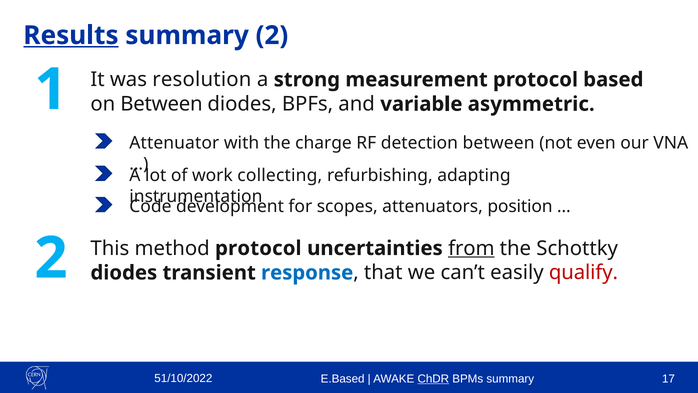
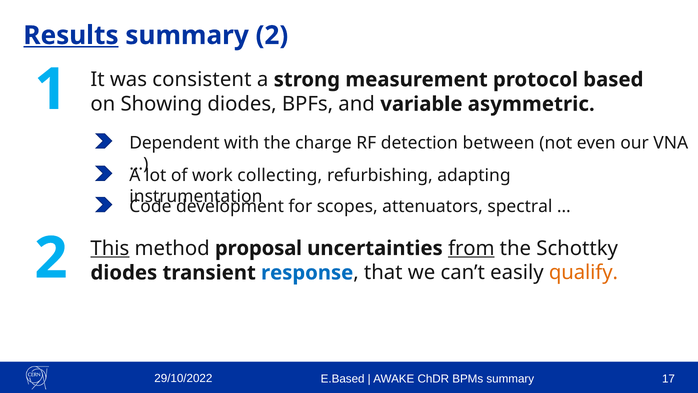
resolution: resolution -> consistent
on Between: Between -> Showing
Attenuator: Attenuator -> Dependent
position: position -> spectral
This underline: none -> present
method protocol: protocol -> proposal
qualify colour: red -> orange
51/10/2022: 51/10/2022 -> 29/10/2022
ChDR underline: present -> none
